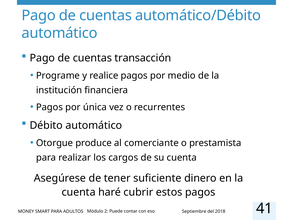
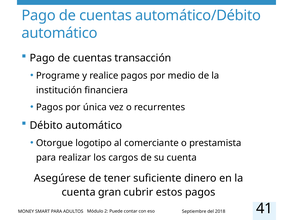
produce: produce -> logotipo
haré: haré -> gran
